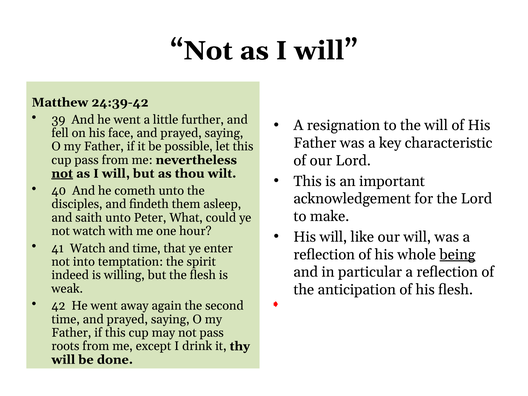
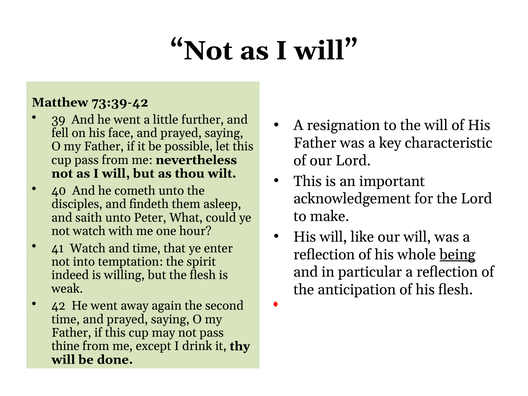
24:39-42: 24:39-42 -> 73:39-42
not at (62, 173) underline: present -> none
roots: roots -> thine
